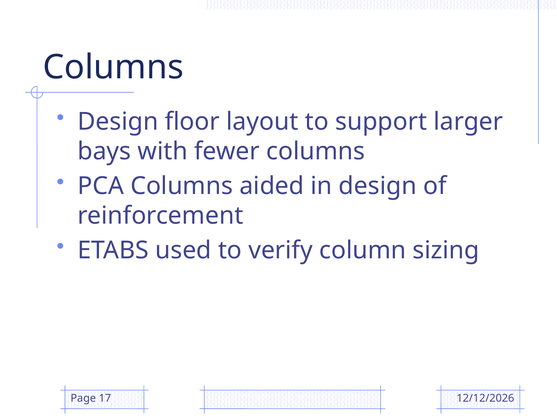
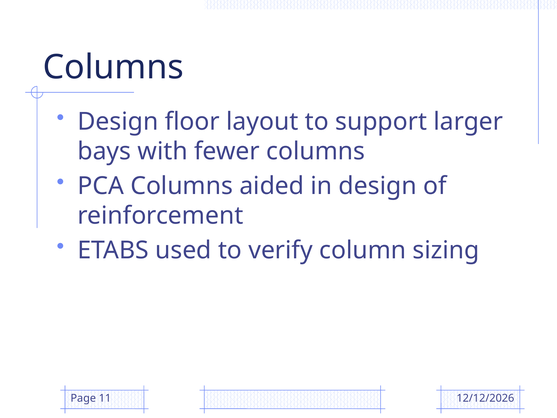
17: 17 -> 11
